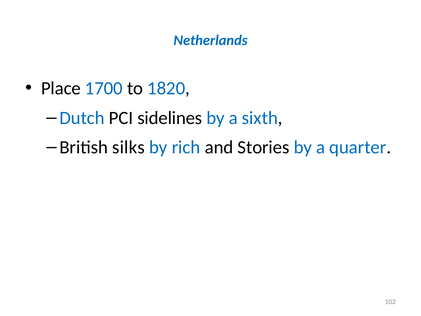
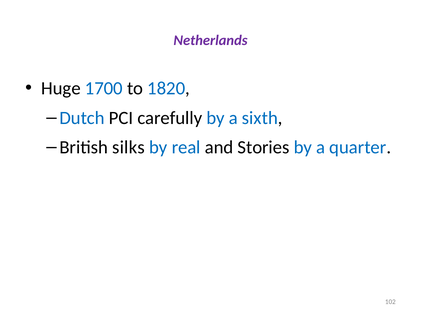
Netherlands colour: blue -> purple
Place: Place -> Huge
sidelines: sidelines -> carefully
rich: rich -> real
